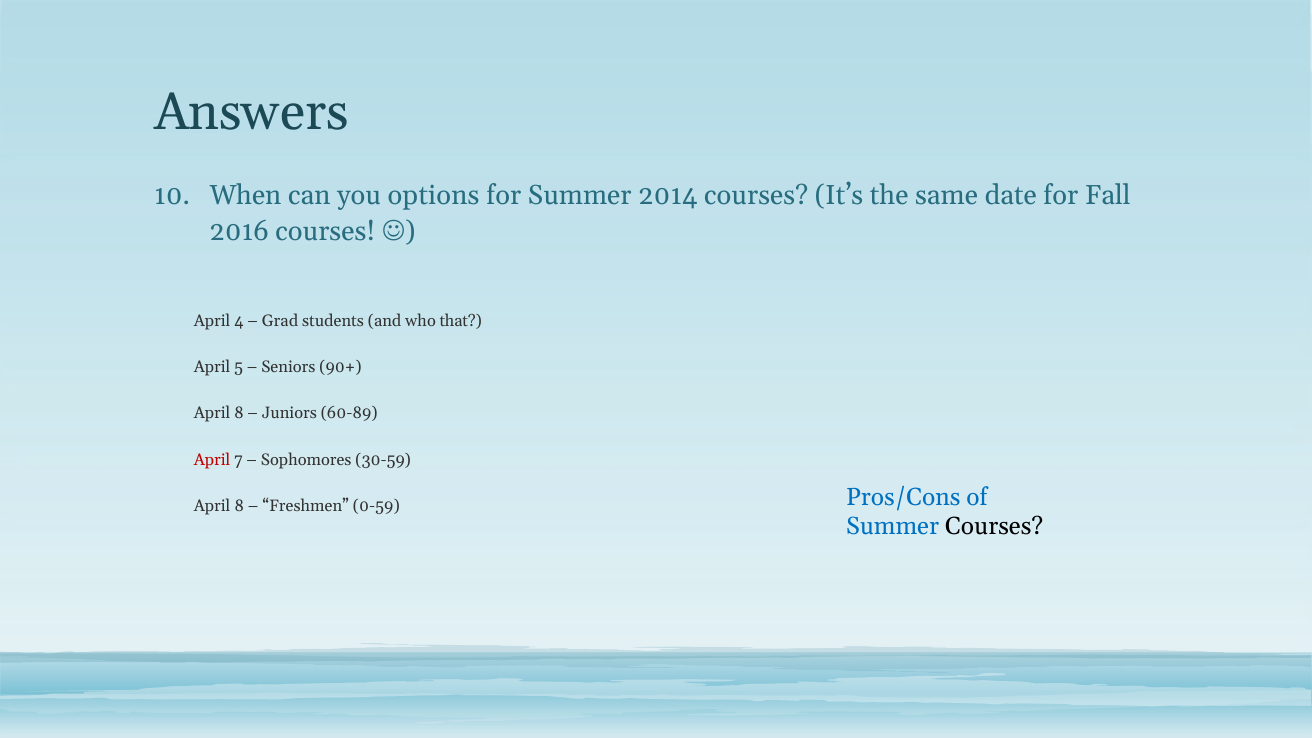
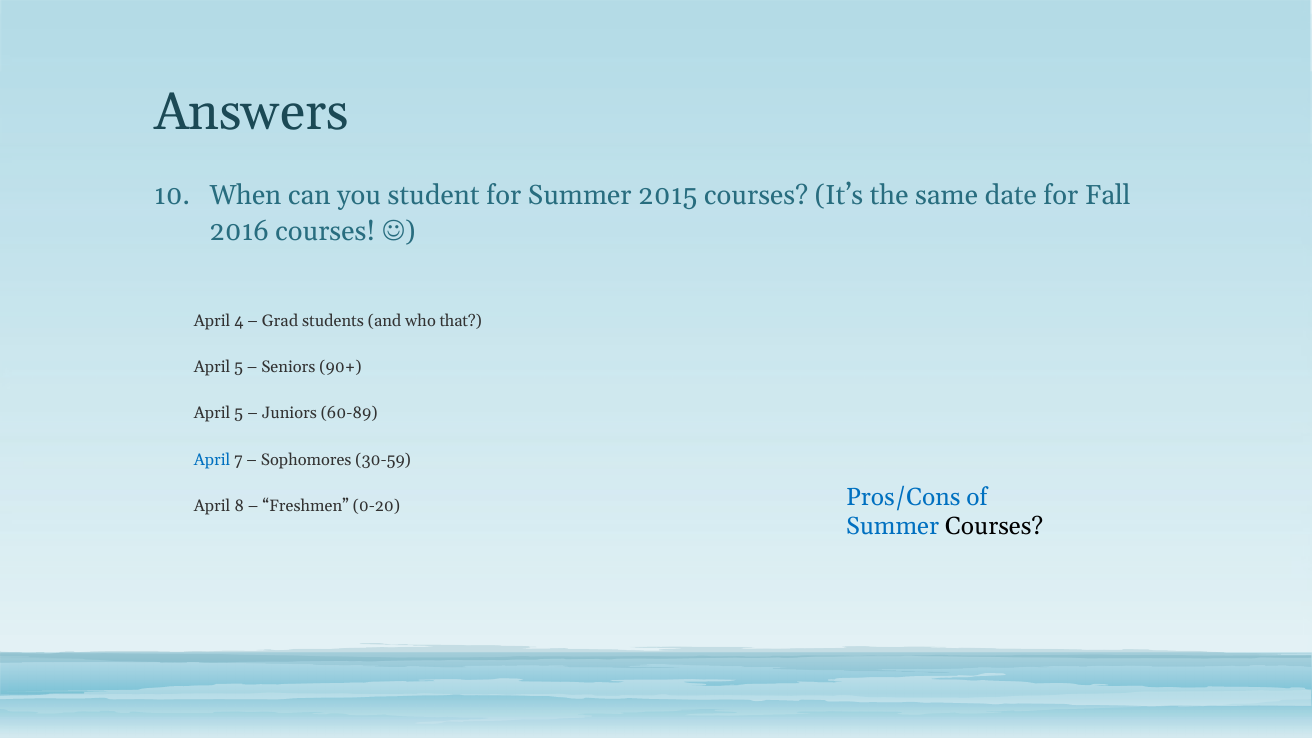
options: options -> student
2014: 2014 -> 2015
8 at (239, 413): 8 -> 5
April at (212, 460) colour: red -> blue
0-59: 0-59 -> 0-20
